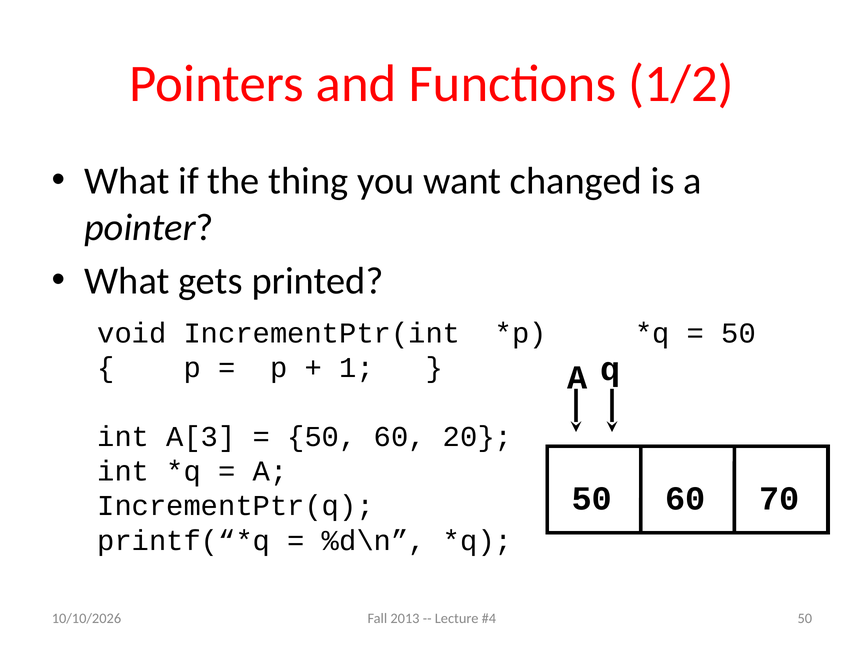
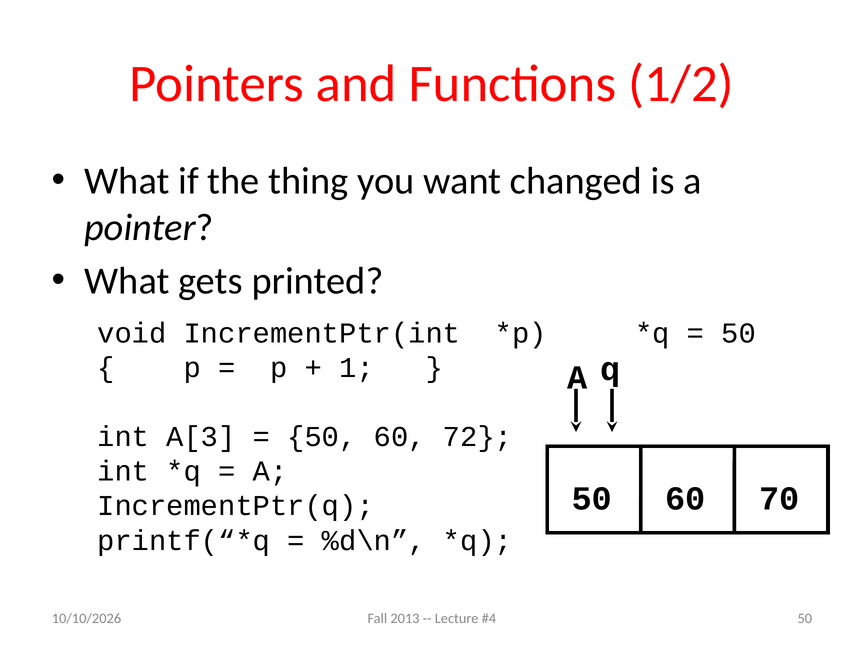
20: 20 -> 72
